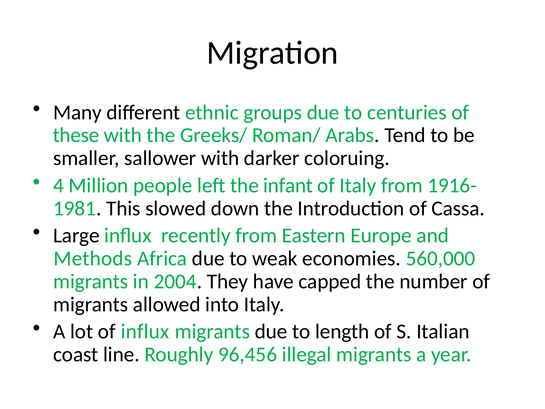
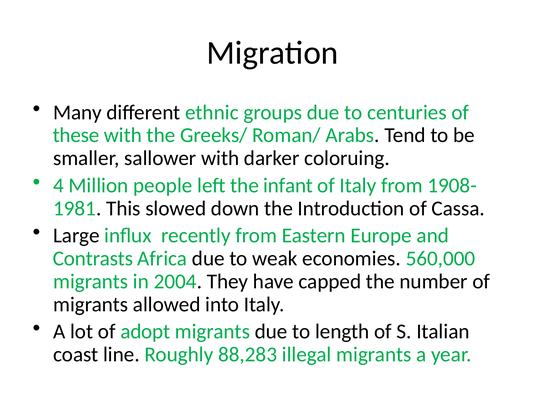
1916-: 1916- -> 1908-
Methods: Methods -> Contrasts
of influx: influx -> adopt
96,456: 96,456 -> 88,283
